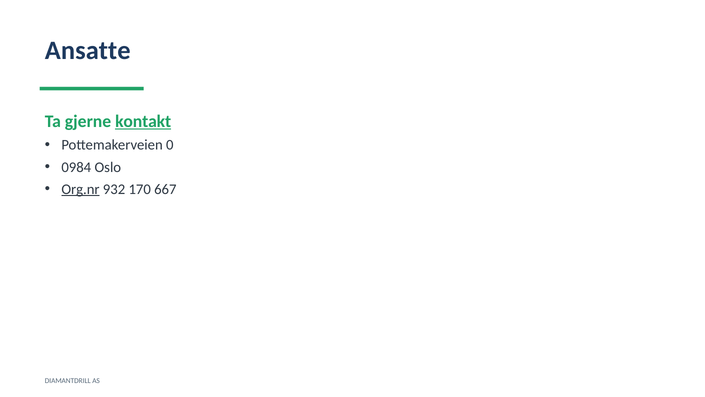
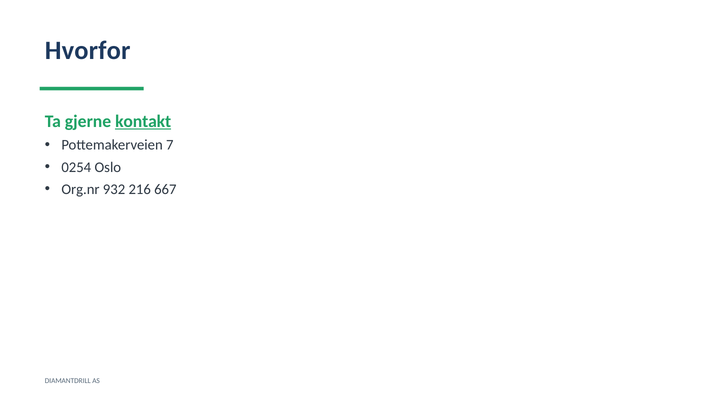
Ansatte: Ansatte -> Hvorfor
0: 0 -> 7
0984: 0984 -> 0254
Org.nr underline: present -> none
170: 170 -> 216
